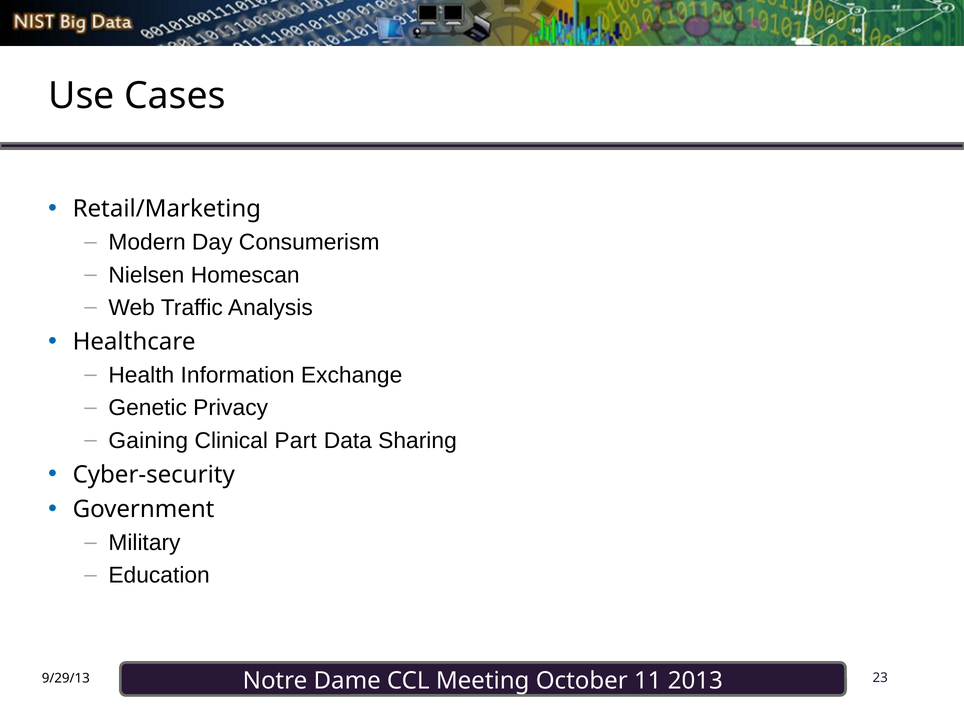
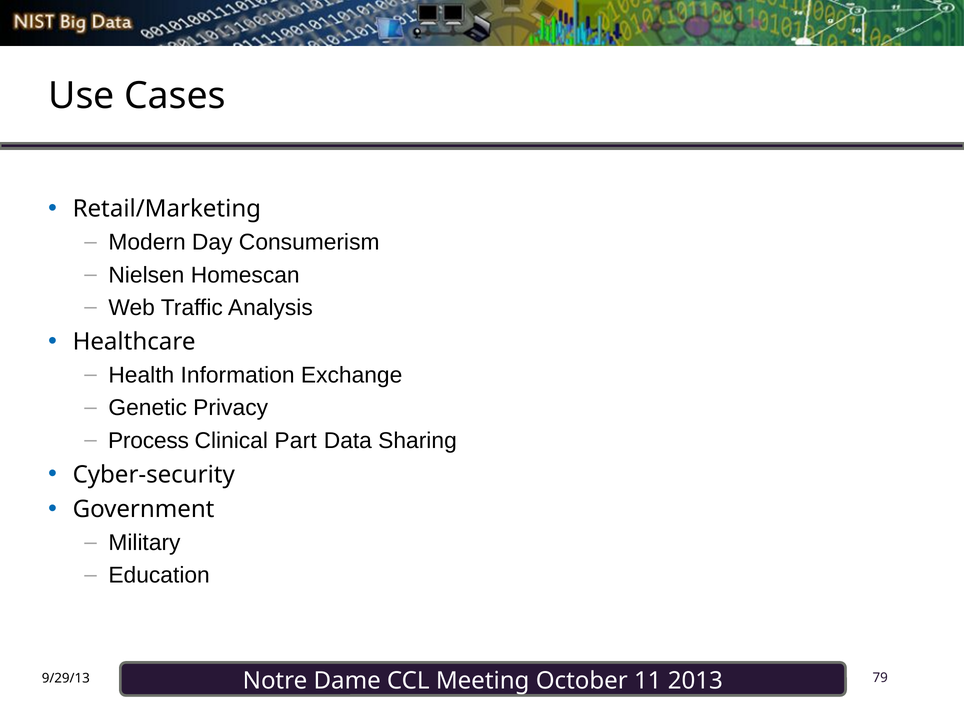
Gaining: Gaining -> Process
23: 23 -> 79
